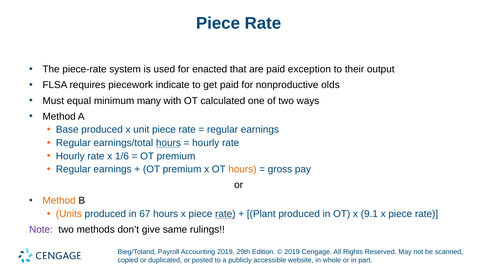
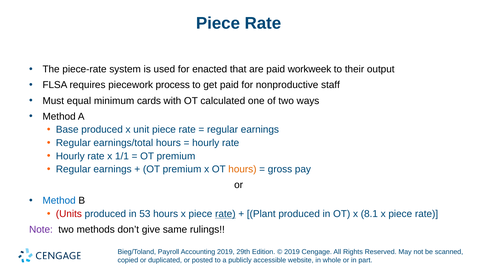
exception: exception -> workweek
indicate: indicate -> process
olds: olds -> staff
many: many -> cards
hours at (168, 143) underline: present -> none
1/6: 1/6 -> 1/1
Method at (59, 201) colour: orange -> blue
Units colour: orange -> red
67: 67 -> 53
9.1: 9.1 -> 8.1
